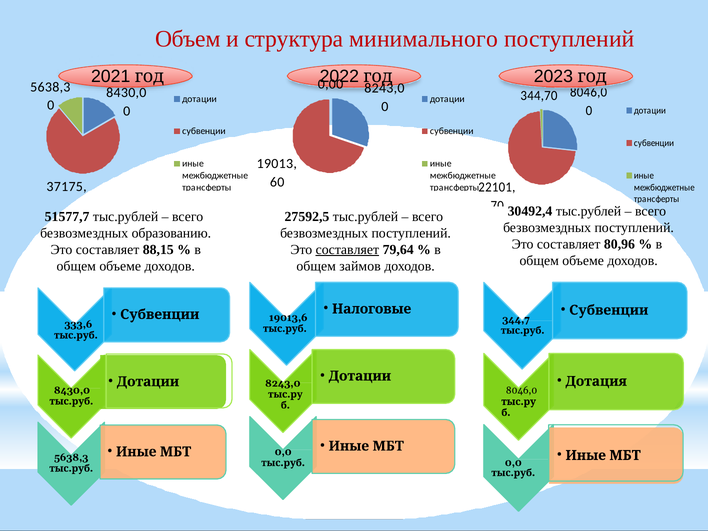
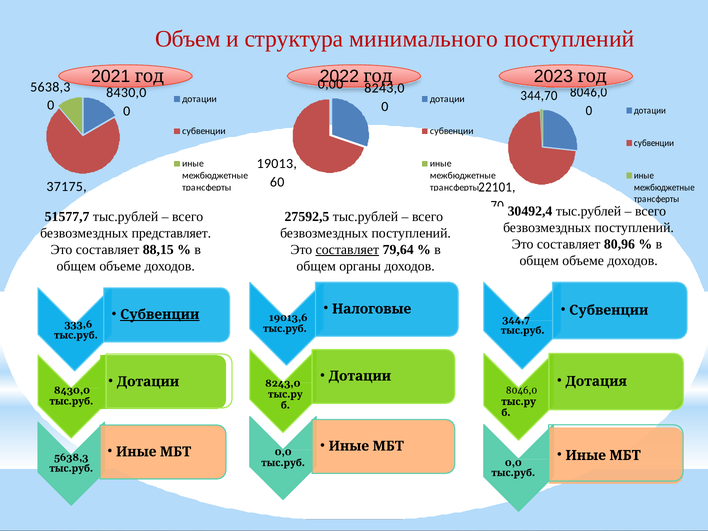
образованию: образованию -> представляет
займов: займов -> органы
Субвенции at (160, 314) underline: none -> present
